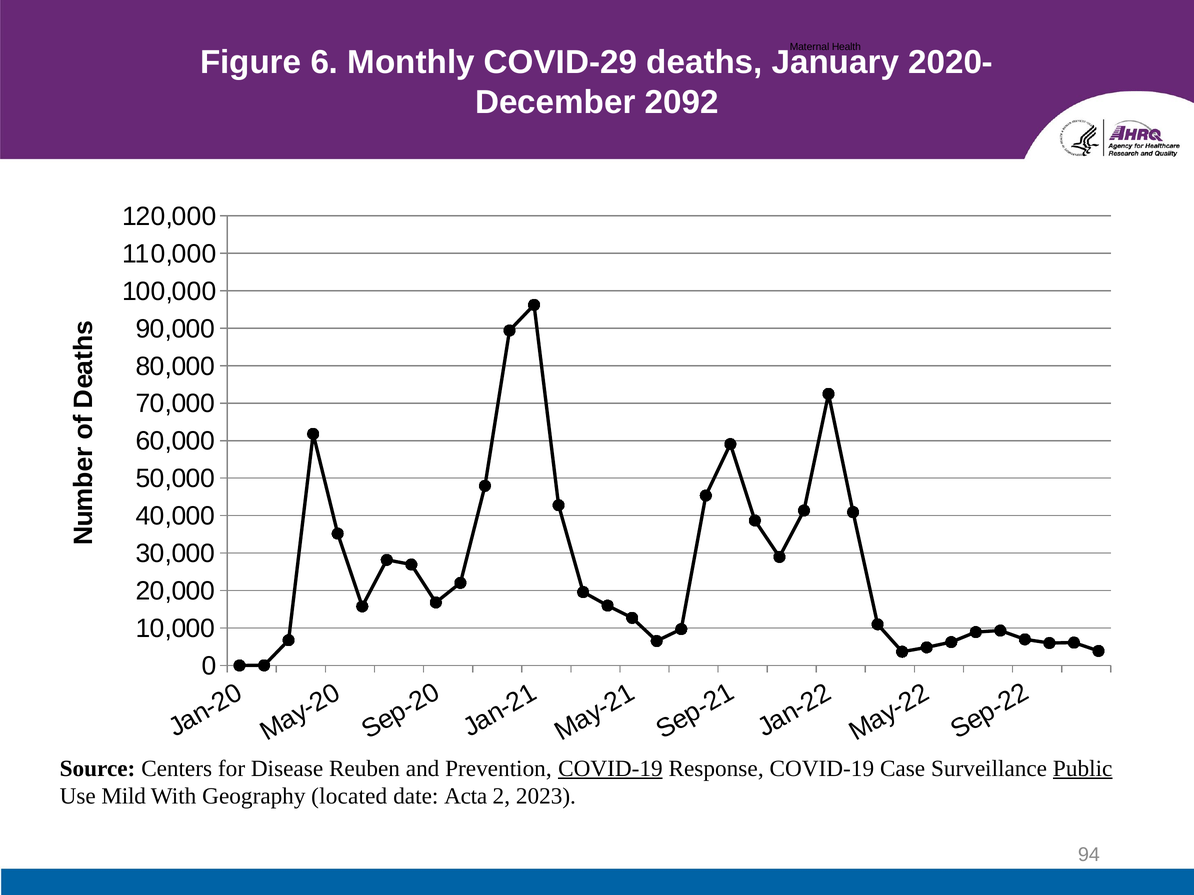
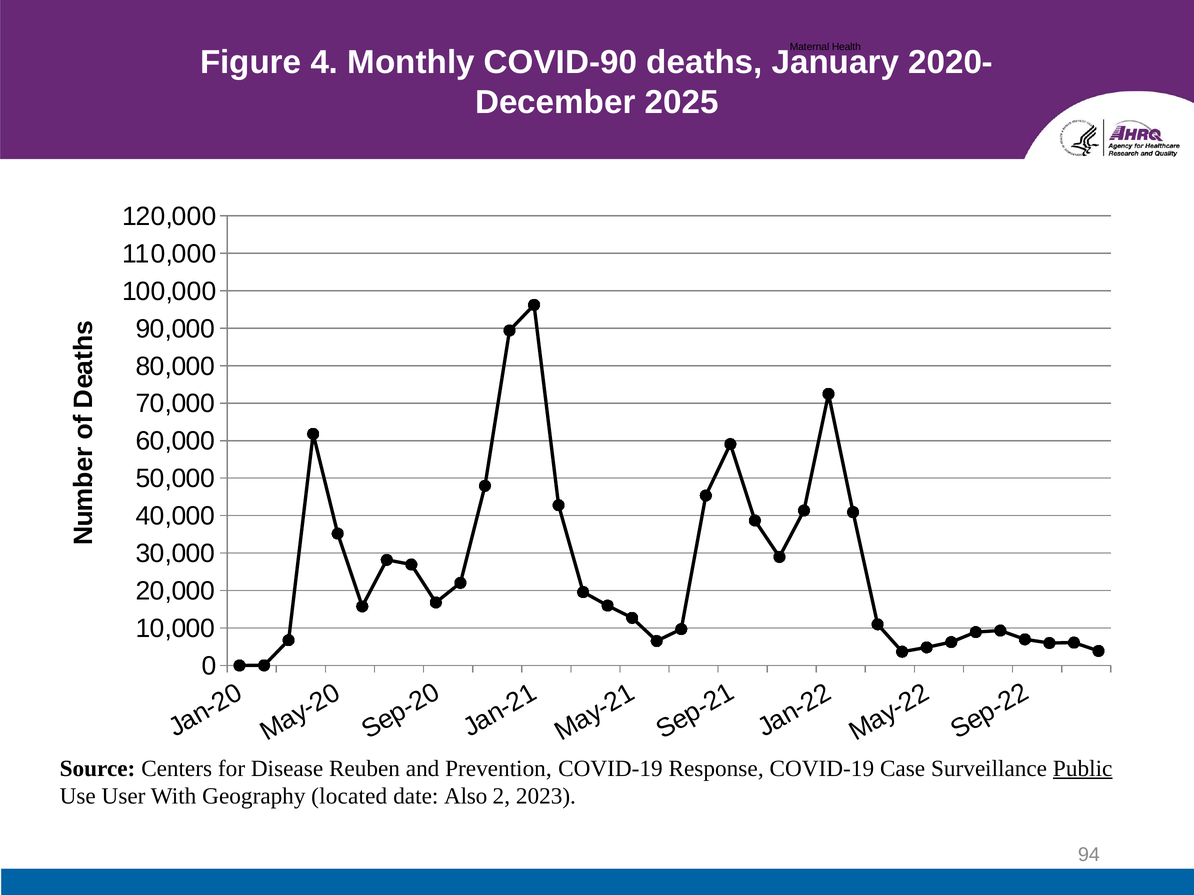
6: 6 -> 4
COVID-29: COVID-29 -> COVID-90
2092: 2092 -> 2025
COVID-19 at (610, 769) underline: present -> none
Mild: Mild -> User
Acta: Acta -> Also
